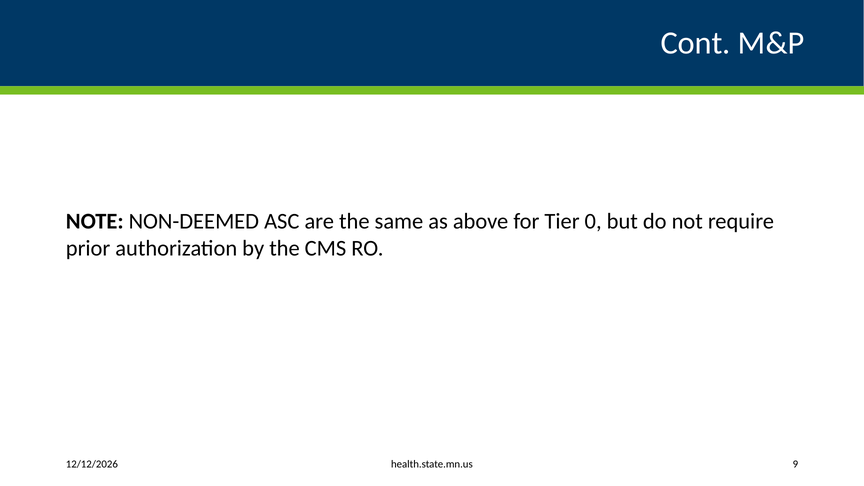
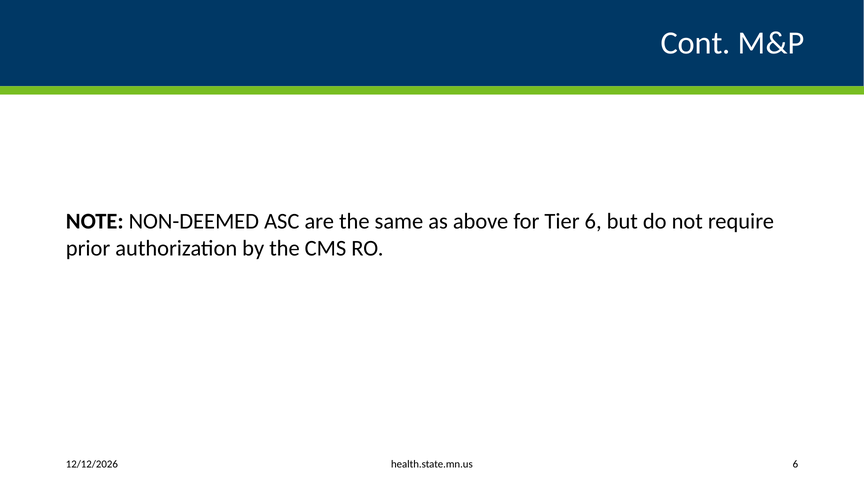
Tier 0: 0 -> 6
health.state.mn.us 9: 9 -> 6
